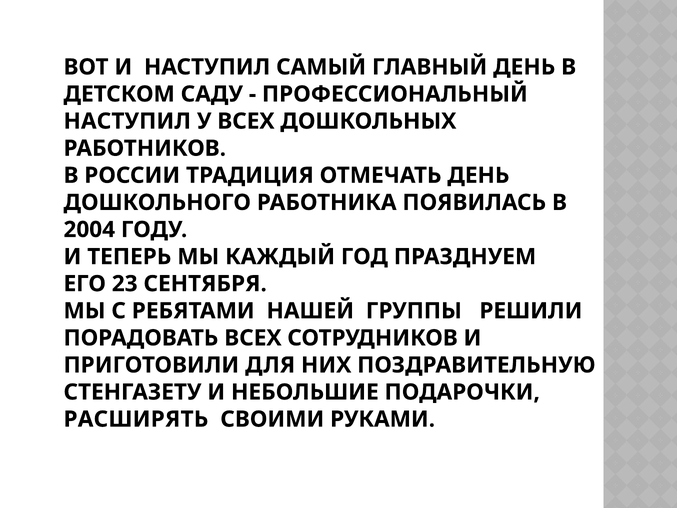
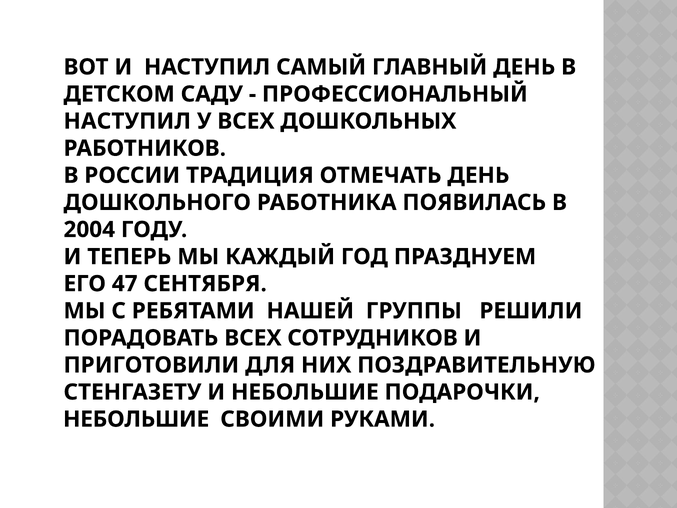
23: 23 -> 47
РАСШИРЯТЬ at (136, 419): РАСШИРЯТЬ -> НЕБОЛЬШИЕ
